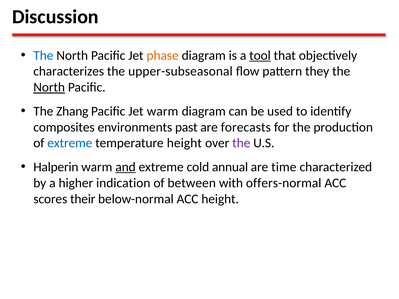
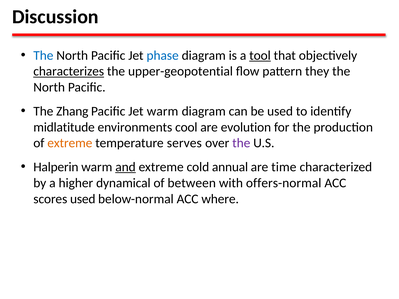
phase colour: orange -> blue
characterizes underline: none -> present
upper-subseasonal: upper-subseasonal -> upper-geopotential
North at (49, 87) underline: present -> none
composites: composites -> midlatitude
past: past -> cool
forecasts: forecasts -> evolution
extreme at (70, 143) colour: blue -> orange
temperature height: height -> serves
indication: indication -> dynamical
scores their: their -> used
ACC height: height -> where
